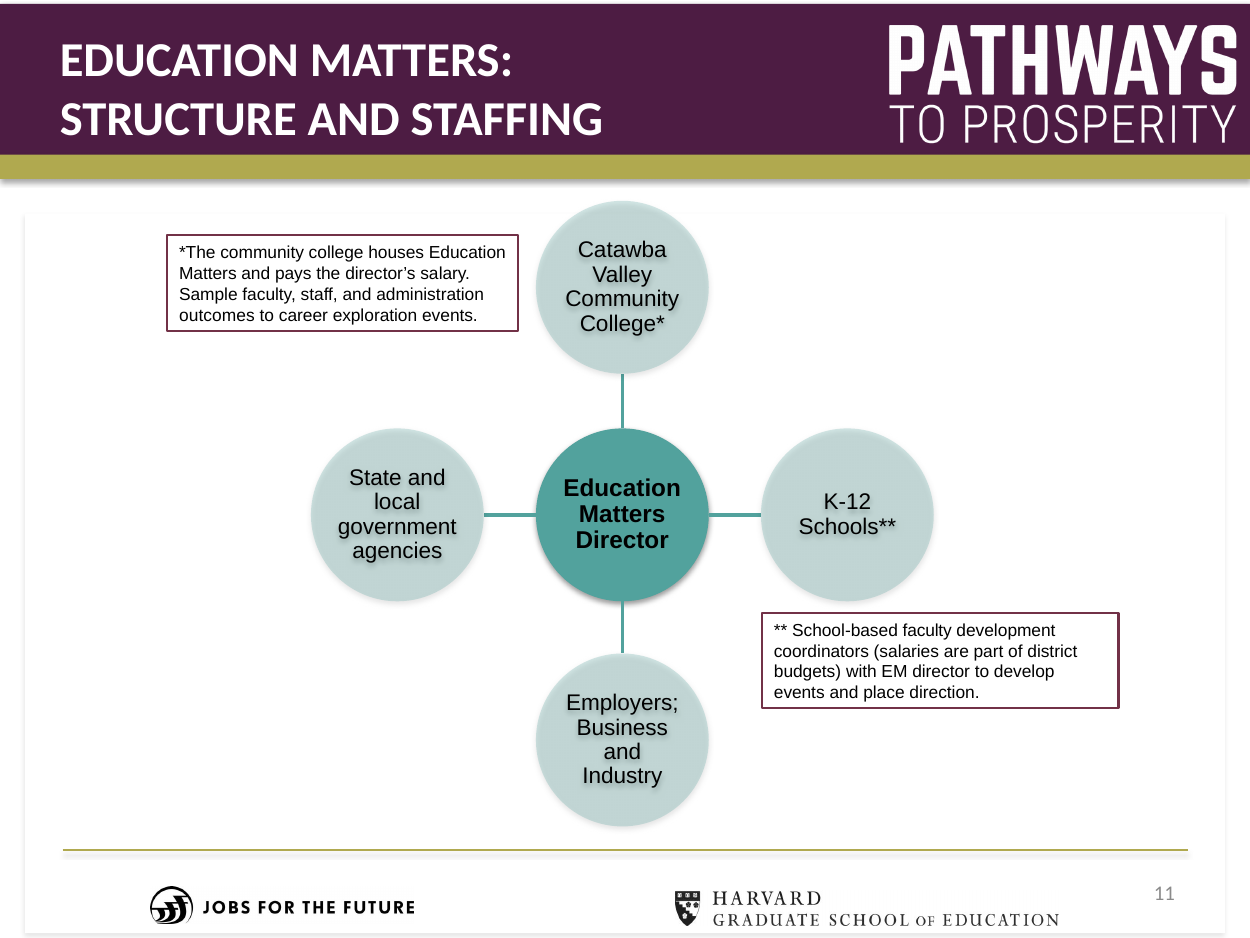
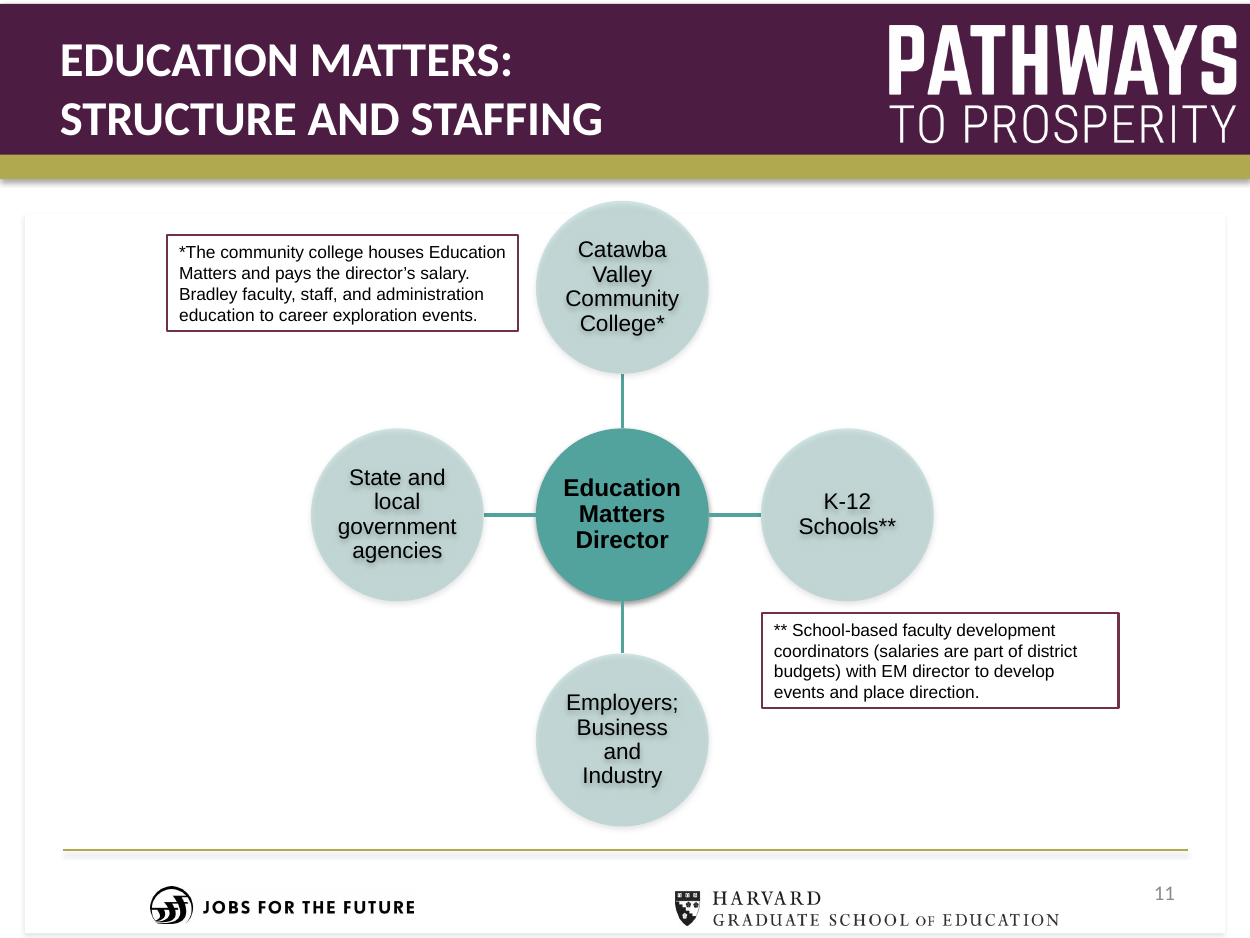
Sample: Sample -> Bradley
outcomes at (217, 315): outcomes -> education
